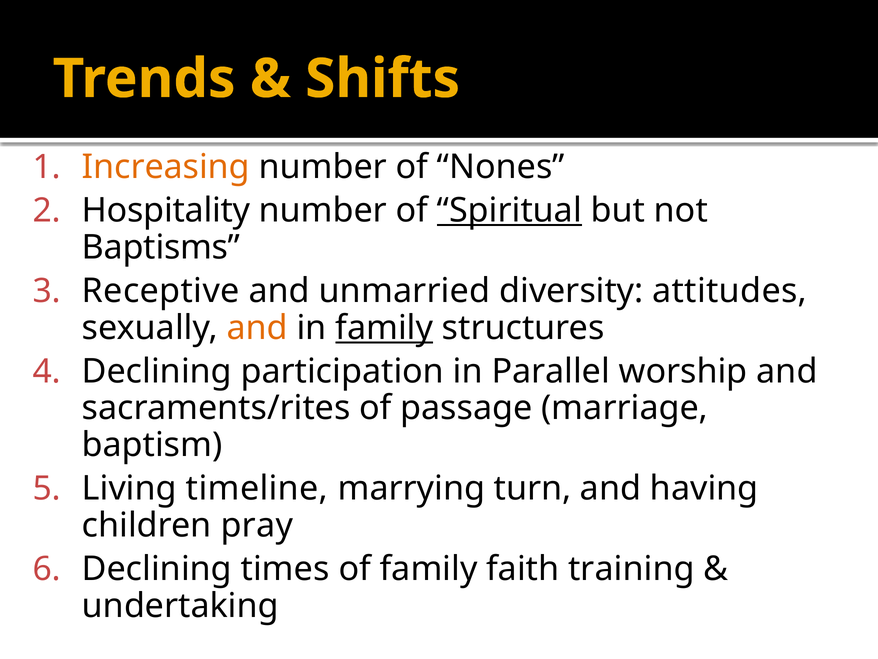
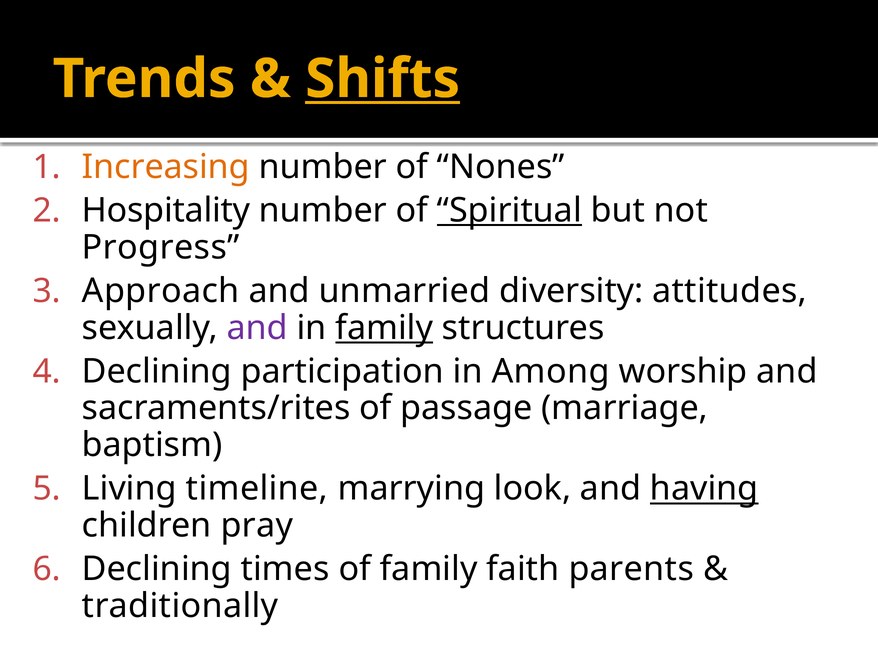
Shifts underline: none -> present
Baptisms: Baptisms -> Progress
Receptive: Receptive -> Approach
and at (257, 328) colour: orange -> purple
Parallel: Parallel -> Among
turn: turn -> look
having underline: none -> present
training: training -> parents
undertaking: undertaking -> traditionally
